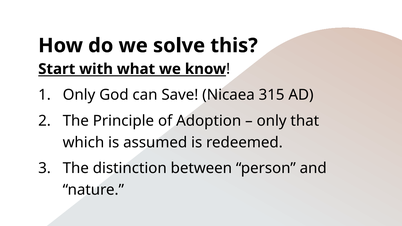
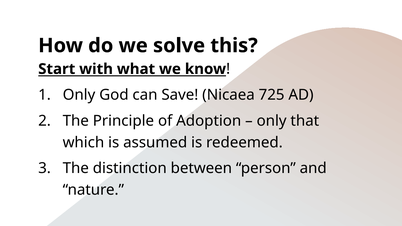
315: 315 -> 725
